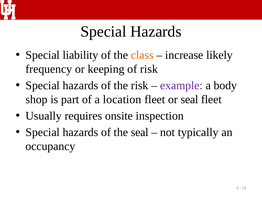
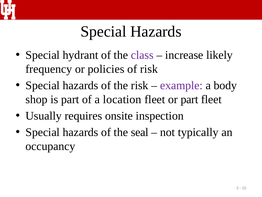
liability: liability -> hydrant
class colour: orange -> purple
keeping: keeping -> policies
or seal: seal -> part
